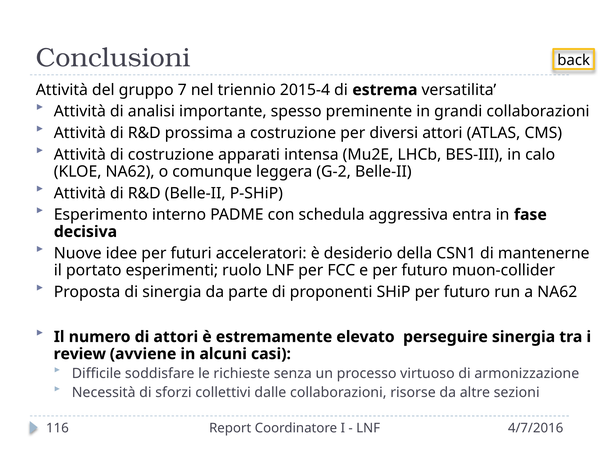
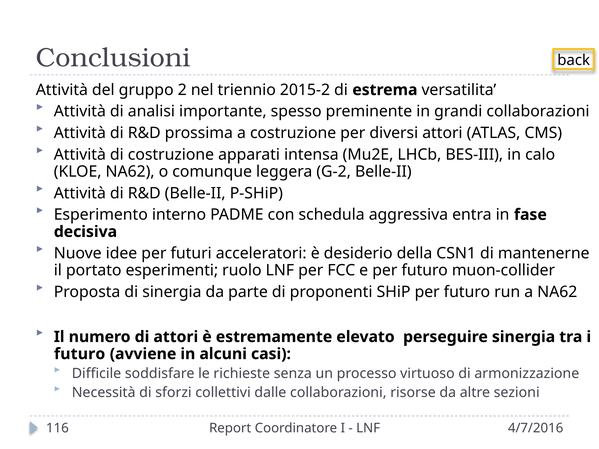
7: 7 -> 2
2015-4: 2015-4 -> 2015-2
review at (80, 354): review -> futuro
